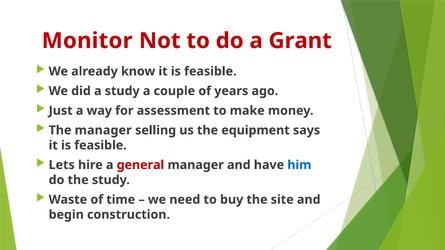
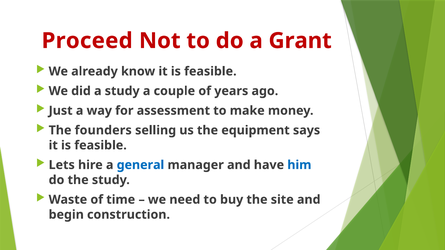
Monitor: Monitor -> Proceed
The manager: manager -> founders
general colour: red -> blue
